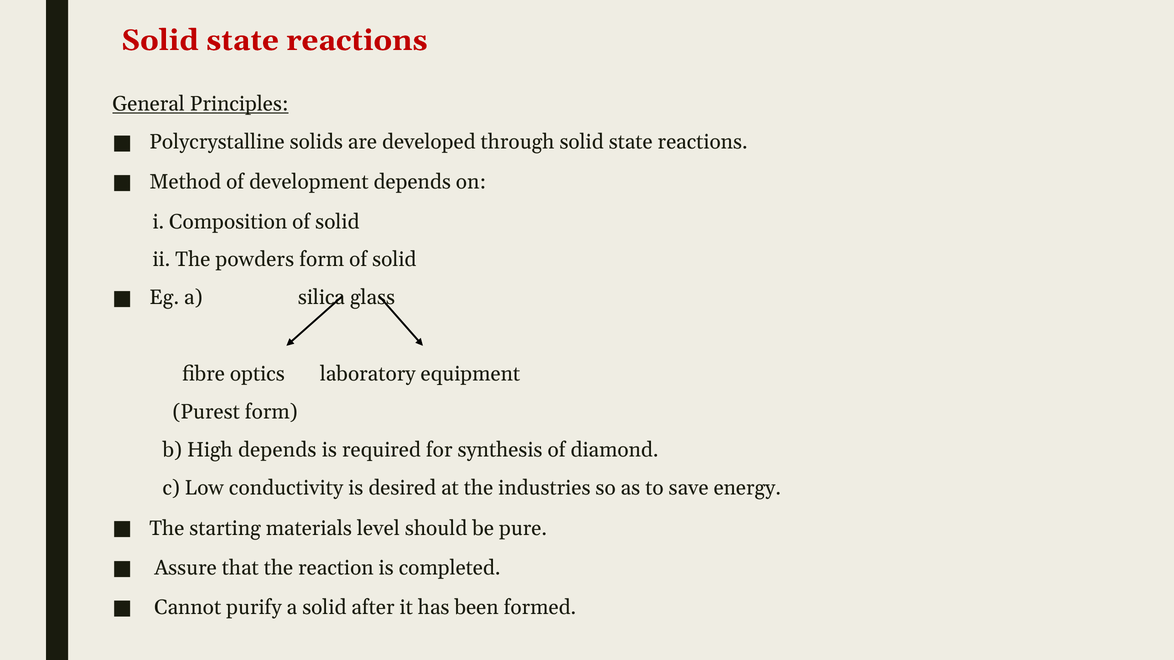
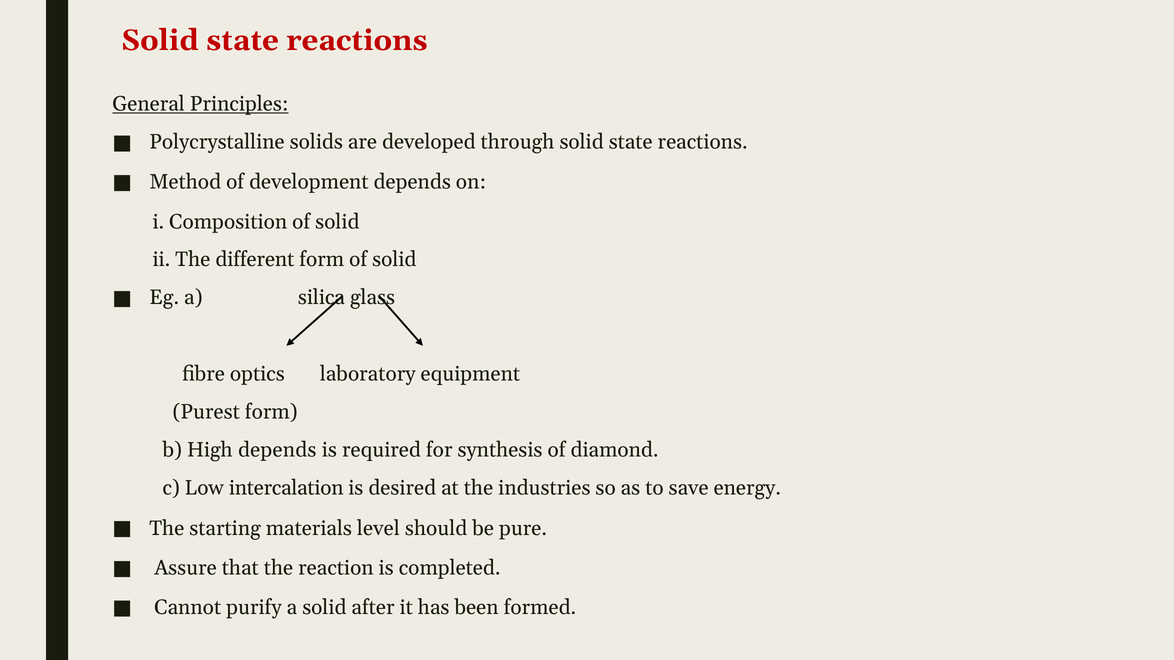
powders: powders -> different
conductivity: conductivity -> intercalation
